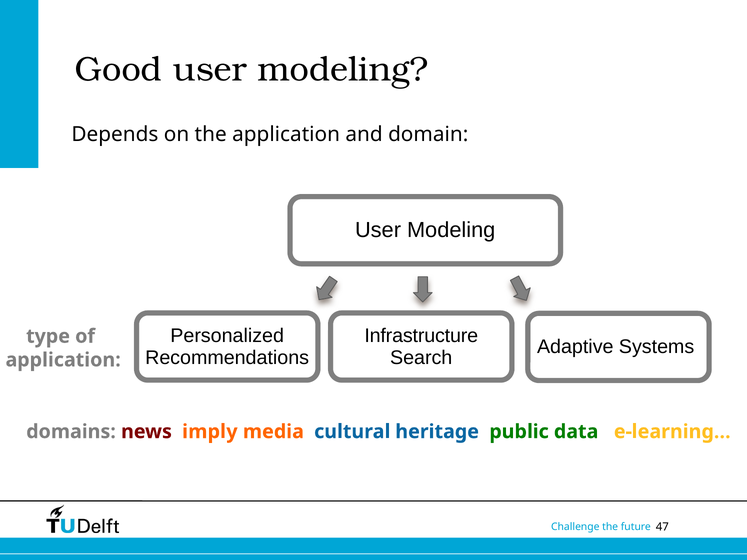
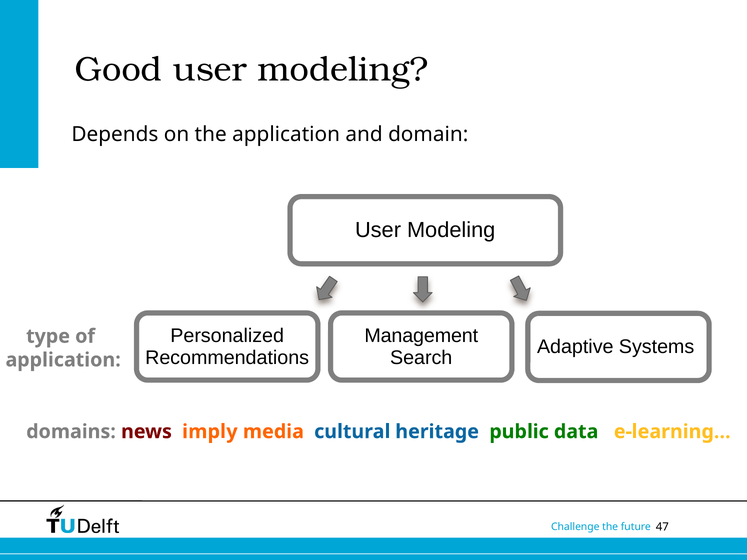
Infrastructure: Infrastructure -> Management
